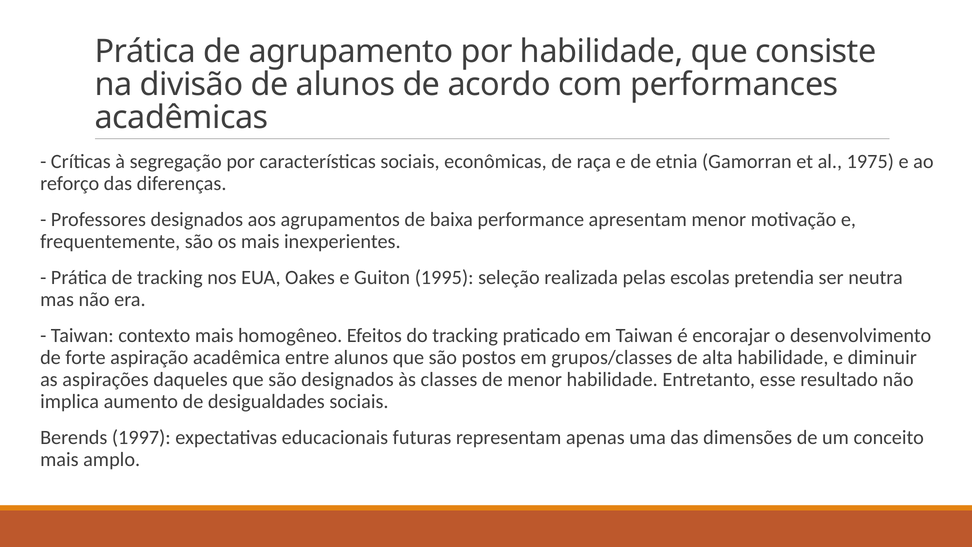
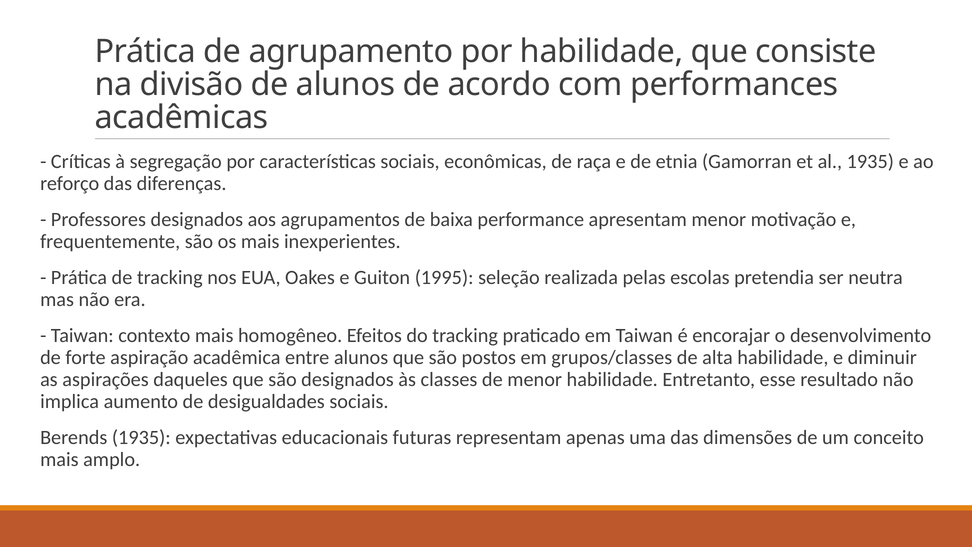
al 1975: 1975 -> 1935
Berends 1997: 1997 -> 1935
